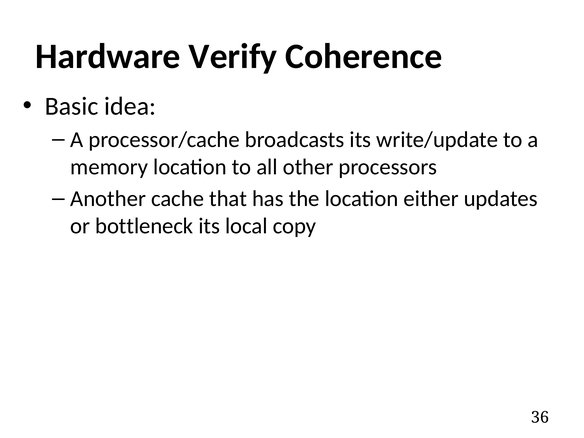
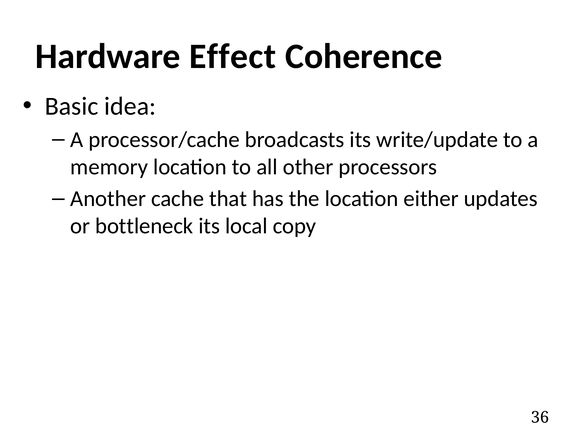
Verify: Verify -> Effect
